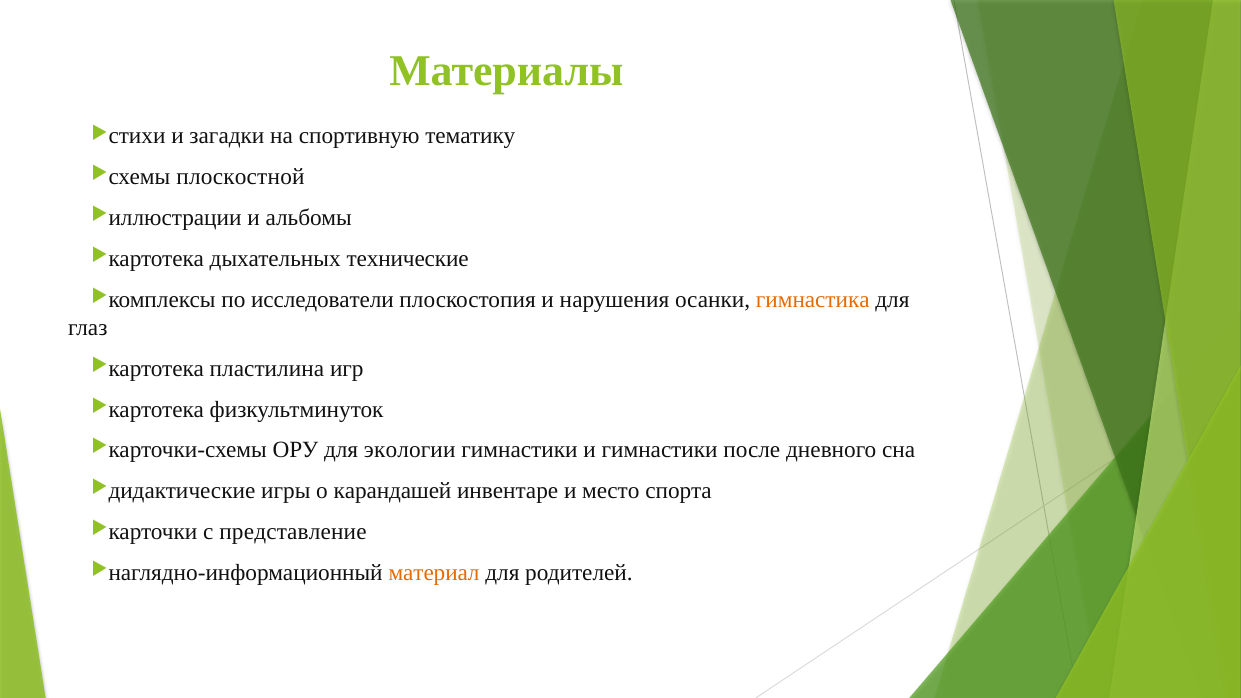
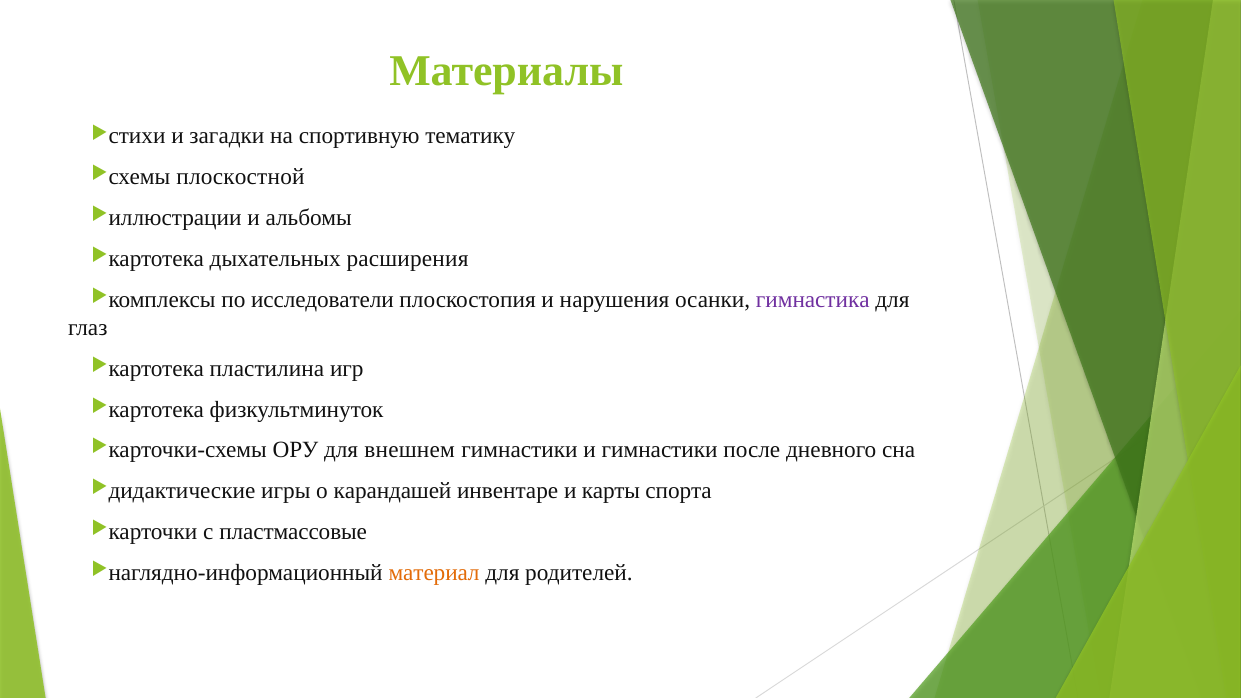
технические: технические -> расширения
гимнастика colour: orange -> purple
экологии: экологии -> внешнем
место: место -> карты
представление: представление -> пластмассовые
